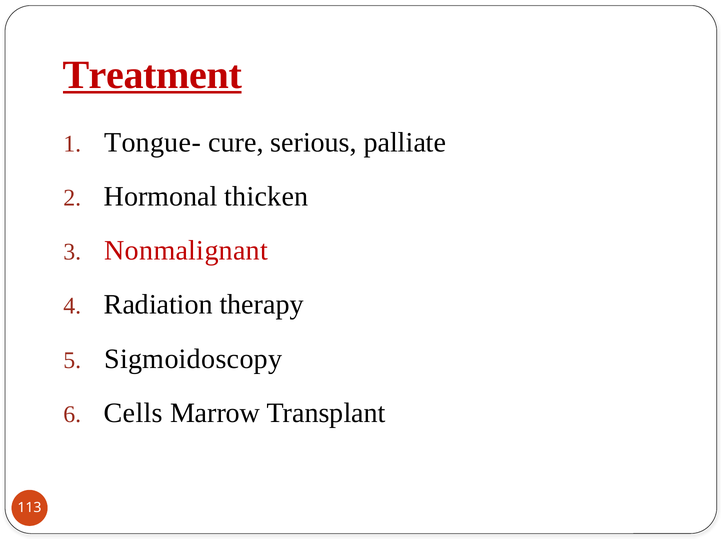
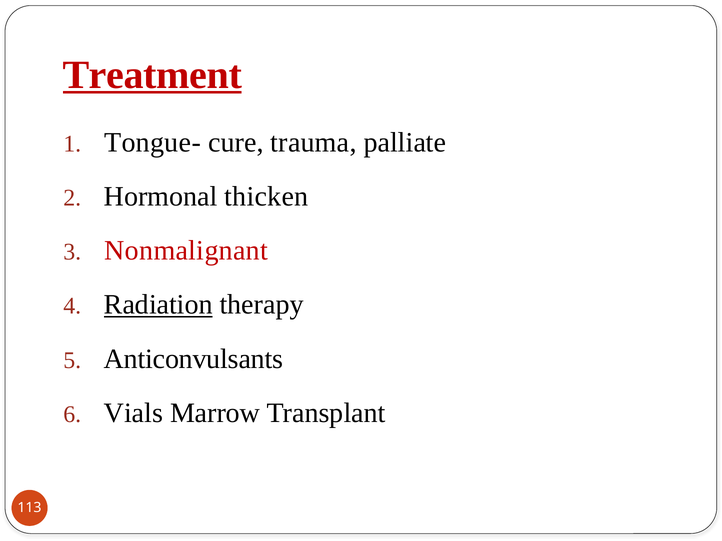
serious: serious -> trauma
Radiation underline: none -> present
Sigmoidoscopy: Sigmoidoscopy -> Anticonvulsants
Cells: Cells -> Vials
